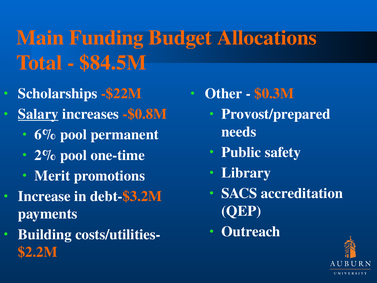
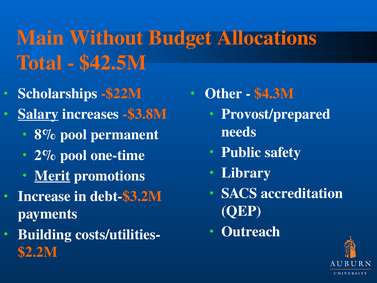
Funding: Funding -> Without
$84.5M: $84.5M -> $42.5M
$0.3M: $0.3M -> $4.3M
-$0.8M: -$0.8M -> -$3.8M
6%: 6% -> 8%
Merit underline: none -> present
